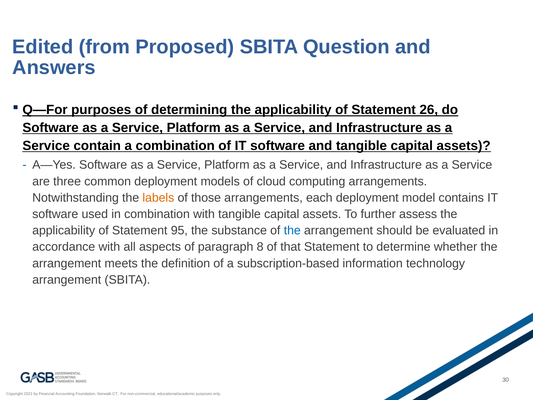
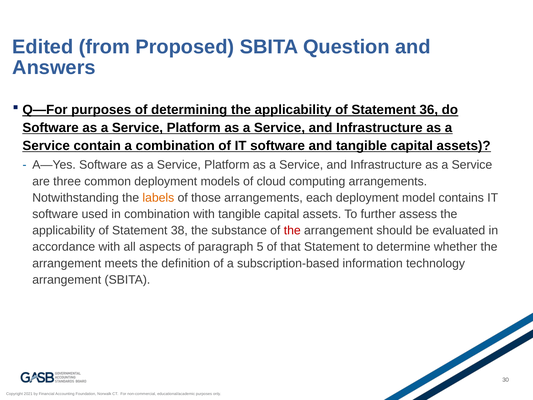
26: 26 -> 36
95: 95 -> 38
the at (292, 230) colour: blue -> red
8: 8 -> 5
